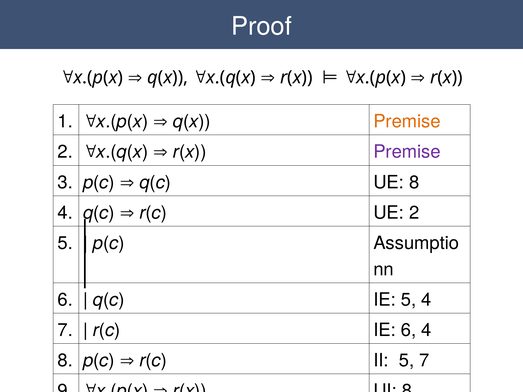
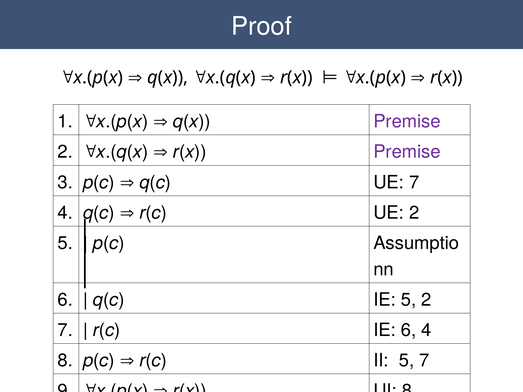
Premise at (407, 122) colour: orange -> purple
UE 8: 8 -> 7
5 4: 4 -> 2
